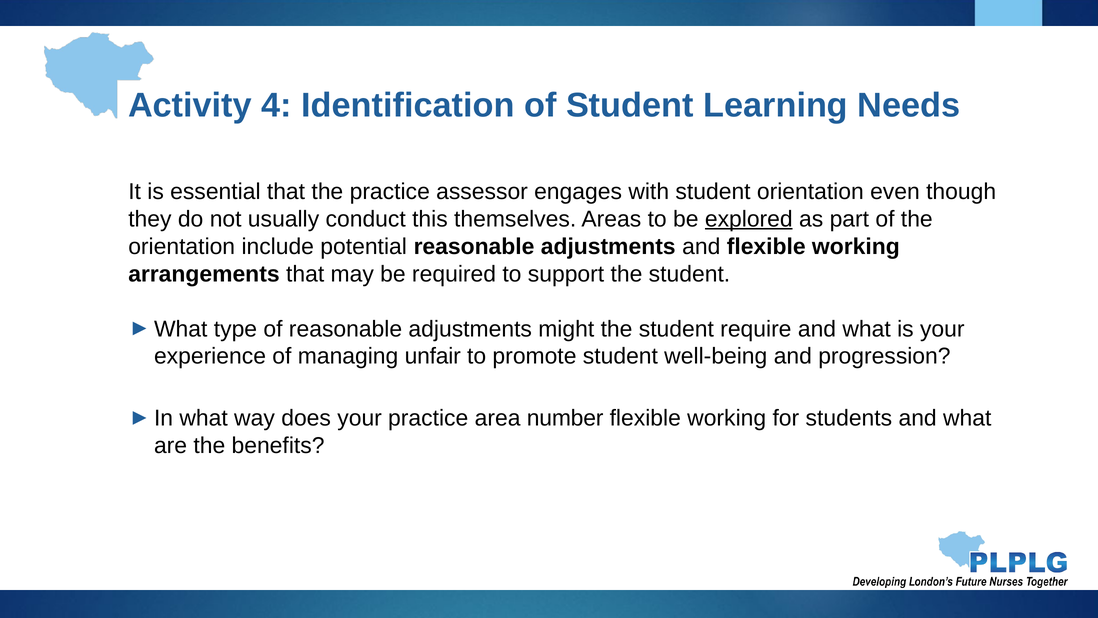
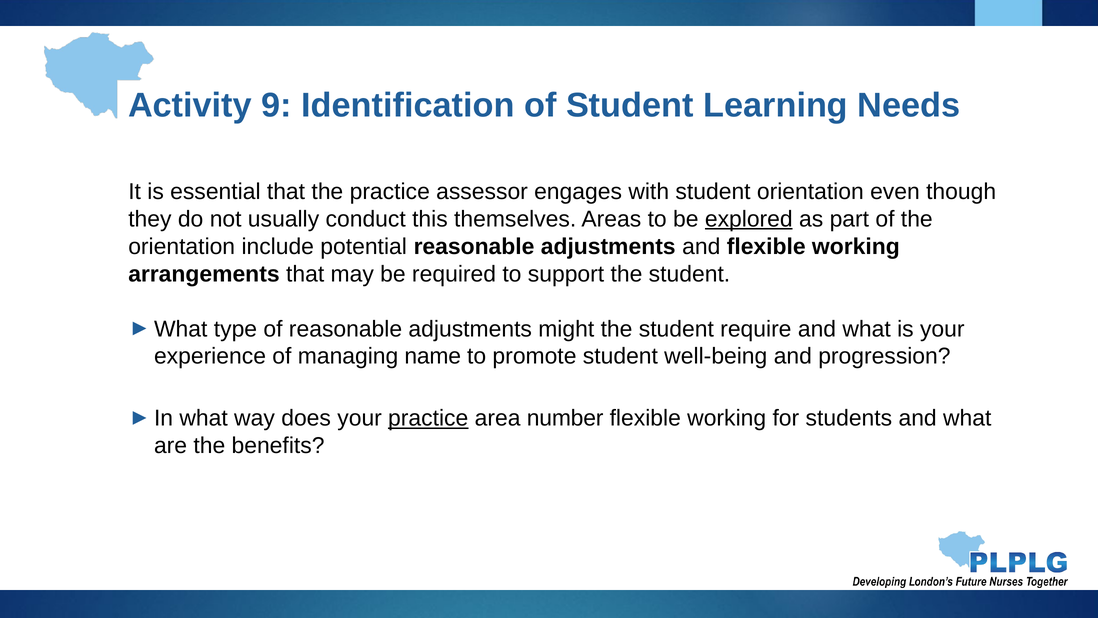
4: 4 -> 9
unfair: unfair -> name
practice at (428, 418) underline: none -> present
